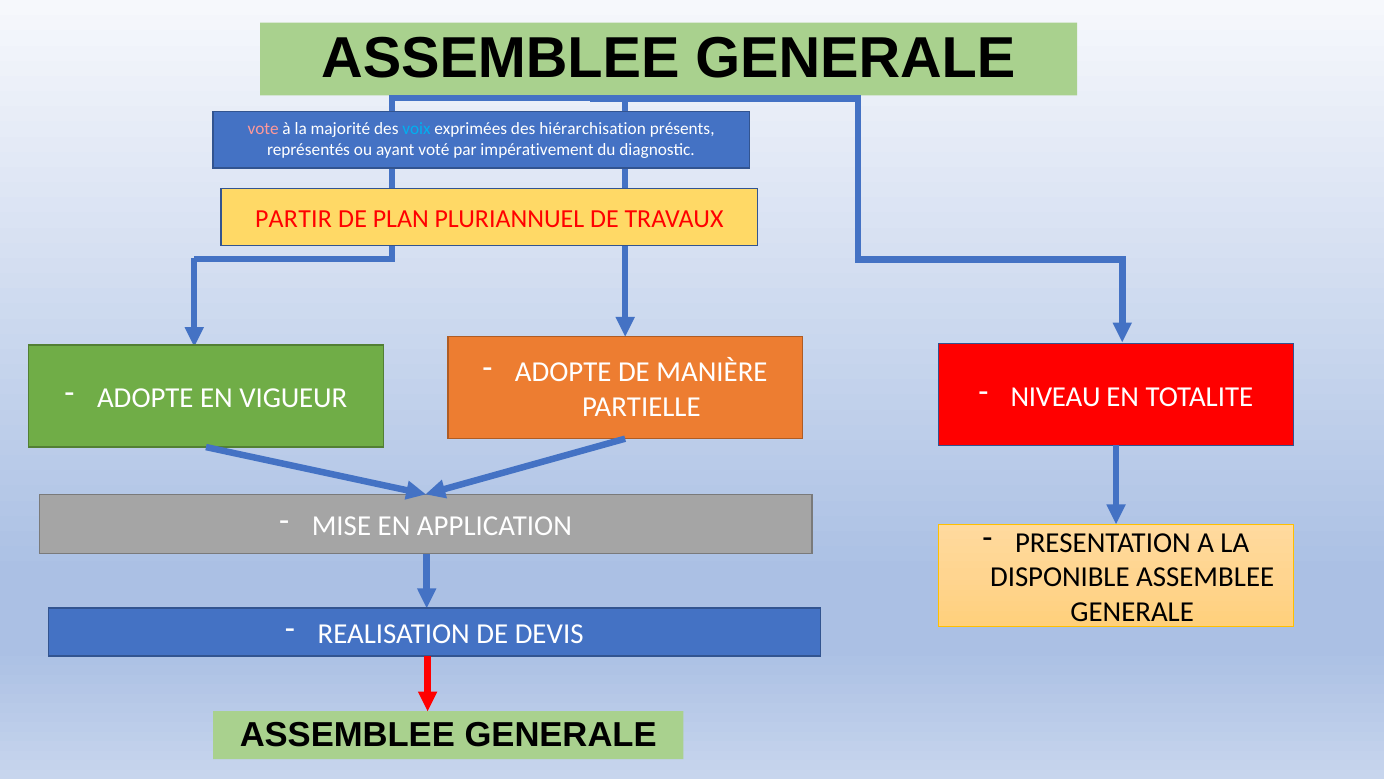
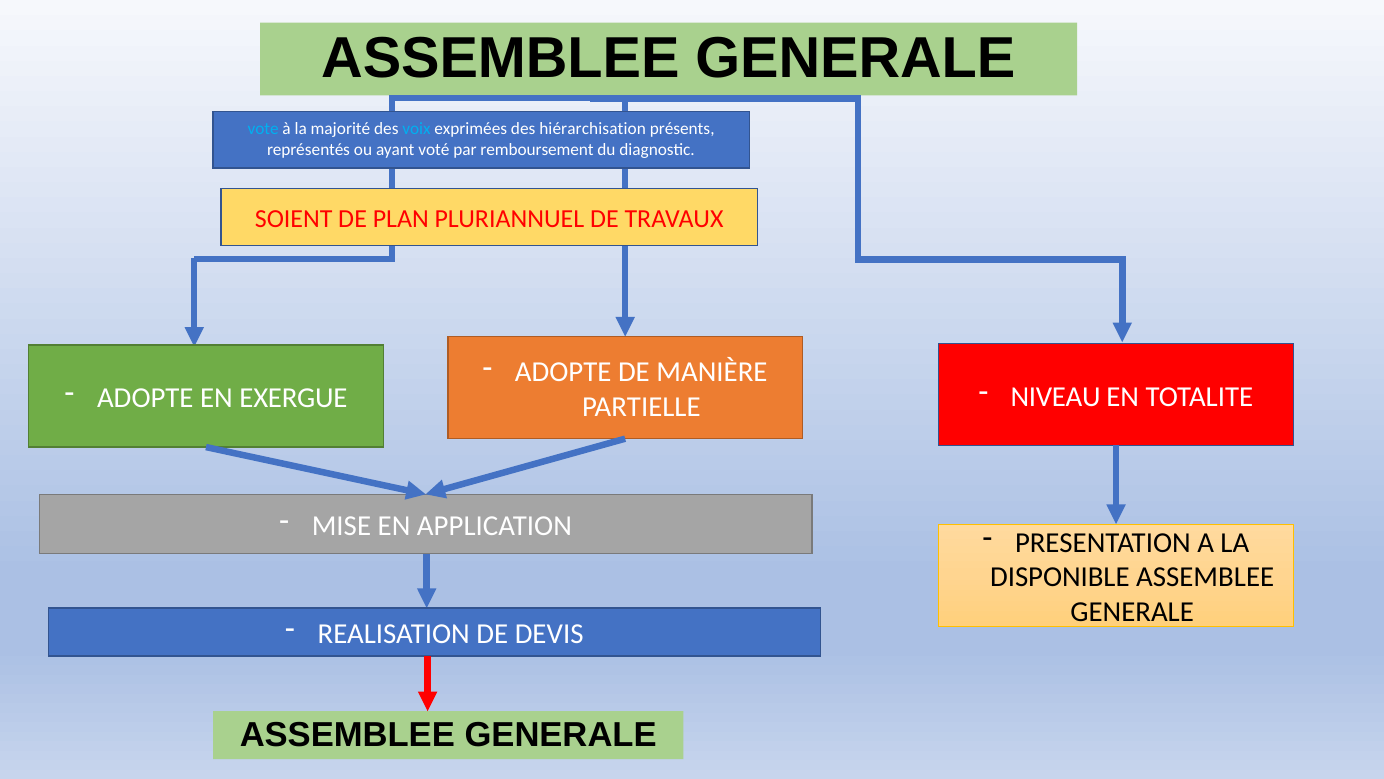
vote colour: pink -> light blue
impérativement: impérativement -> remboursement
PARTIR: PARTIR -> SOIENT
VIGUEUR: VIGUEUR -> EXERGUE
